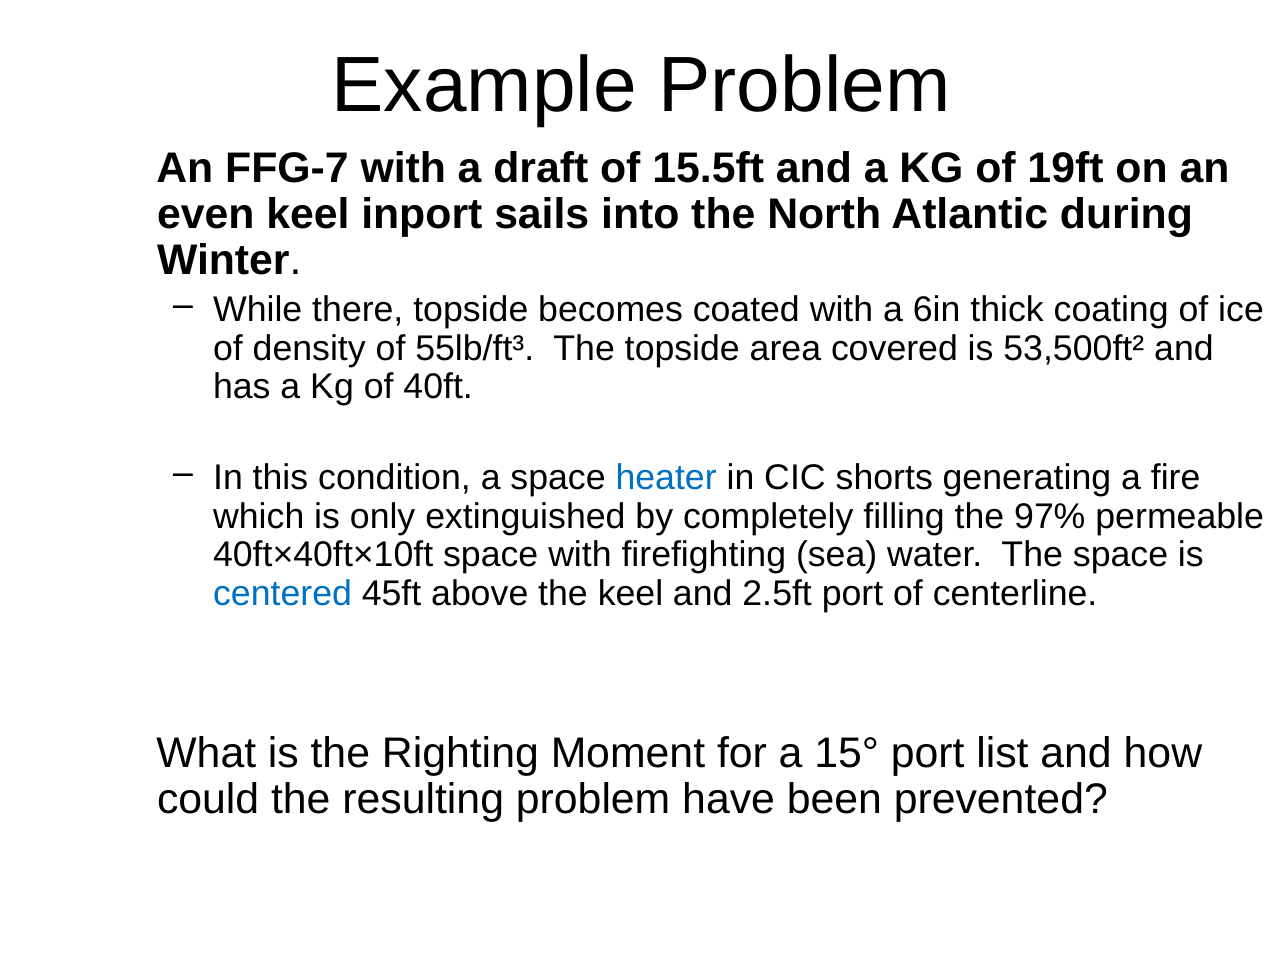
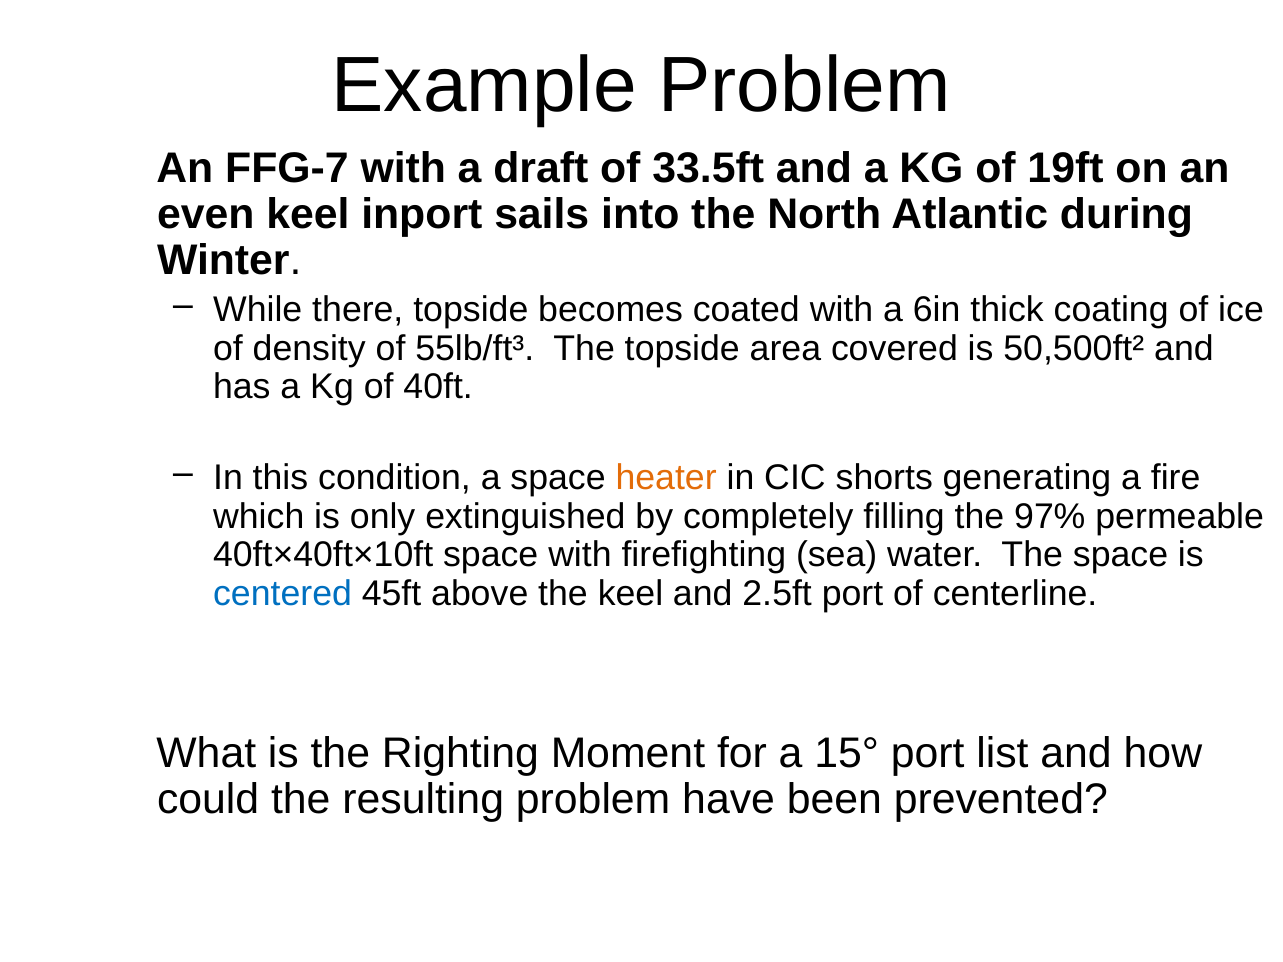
15.5ft: 15.5ft -> 33.5ft
53,500ft²: 53,500ft² -> 50,500ft²
heater colour: blue -> orange
